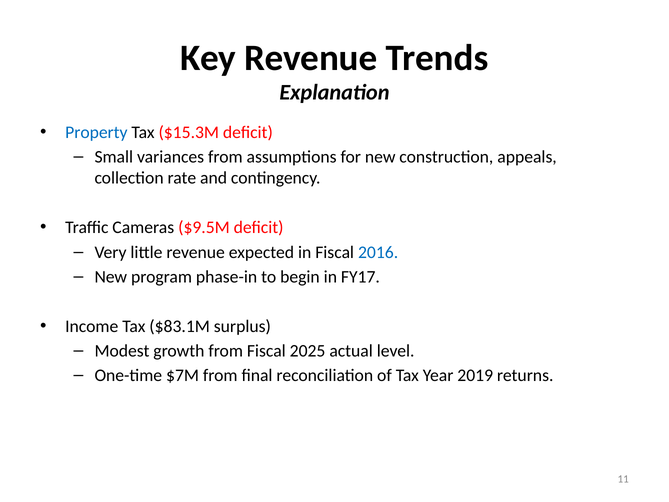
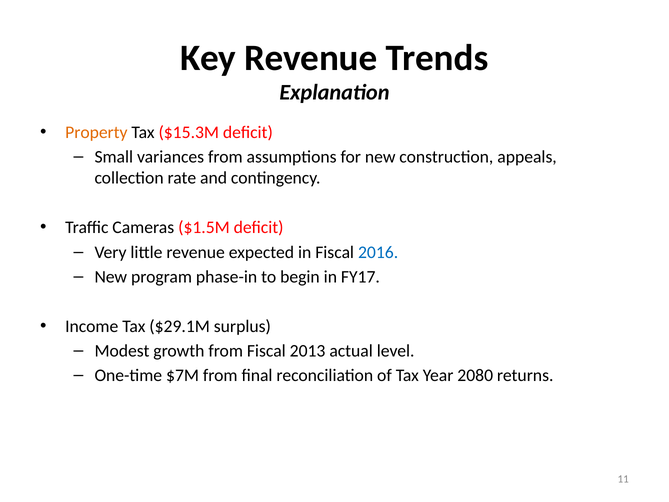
Property colour: blue -> orange
$9.5M: $9.5M -> $1.5M
$83.1M: $83.1M -> $29.1M
2025: 2025 -> 2013
2019: 2019 -> 2080
